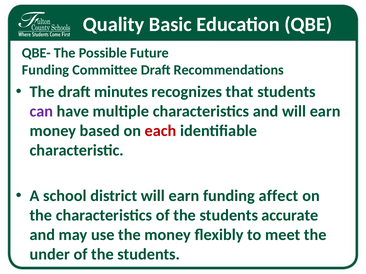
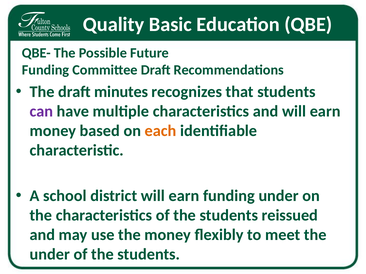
each colour: red -> orange
funding affect: affect -> under
accurate: accurate -> reissued
